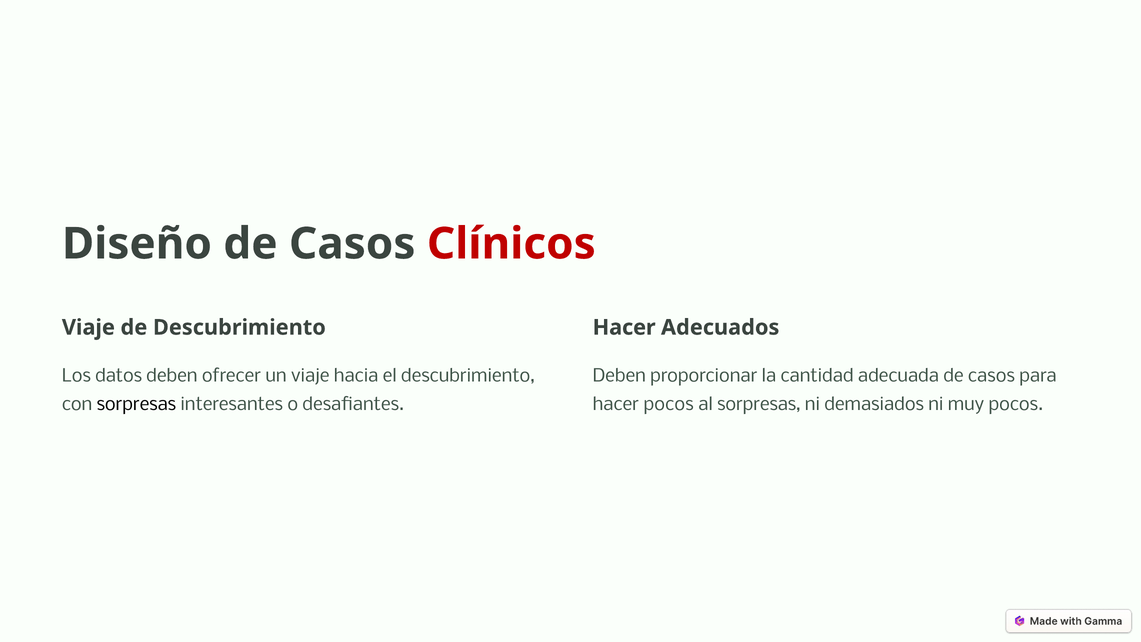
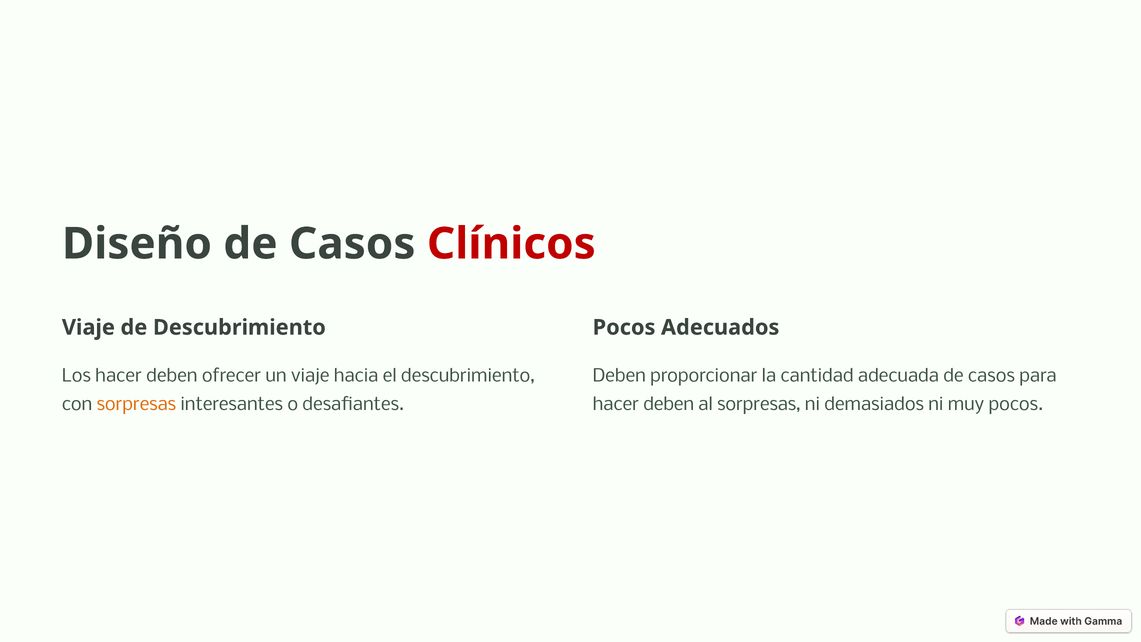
Hacer at (624, 327): Hacer -> Pocos
Los datos: datos -> hacer
sorpresas at (136, 404) colour: black -> orange
pocos at (669, 404): pocos -> deben
